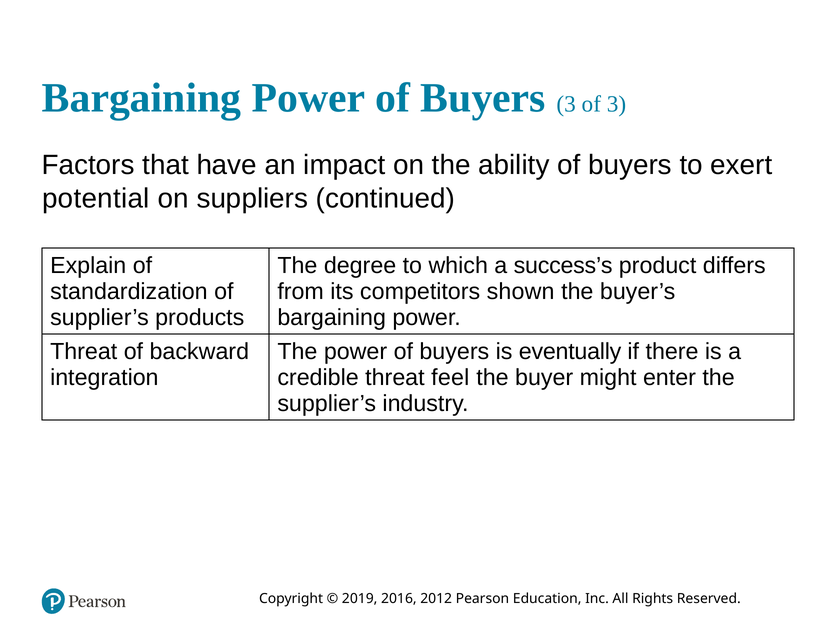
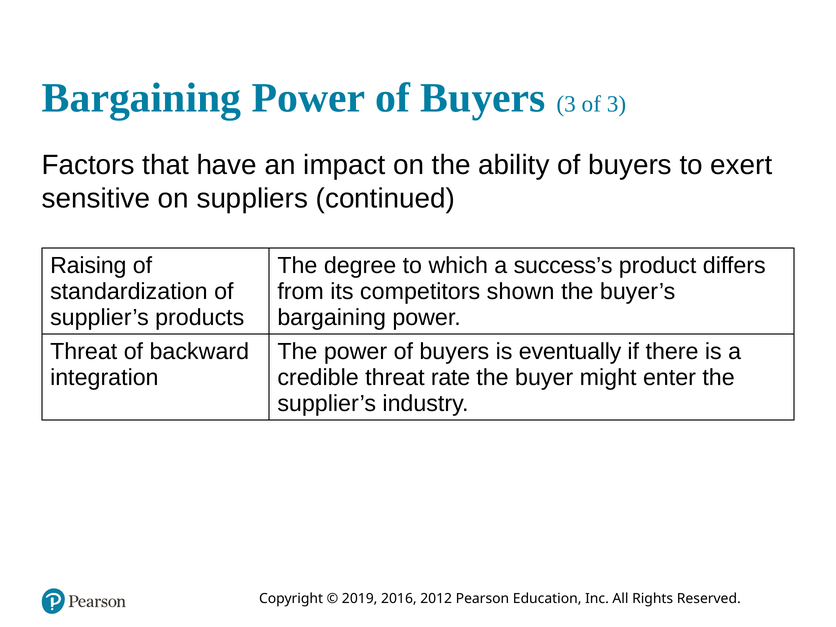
potential: potential -> sensitive
Explain: Explain -> Raising
feel: feel -> rate
